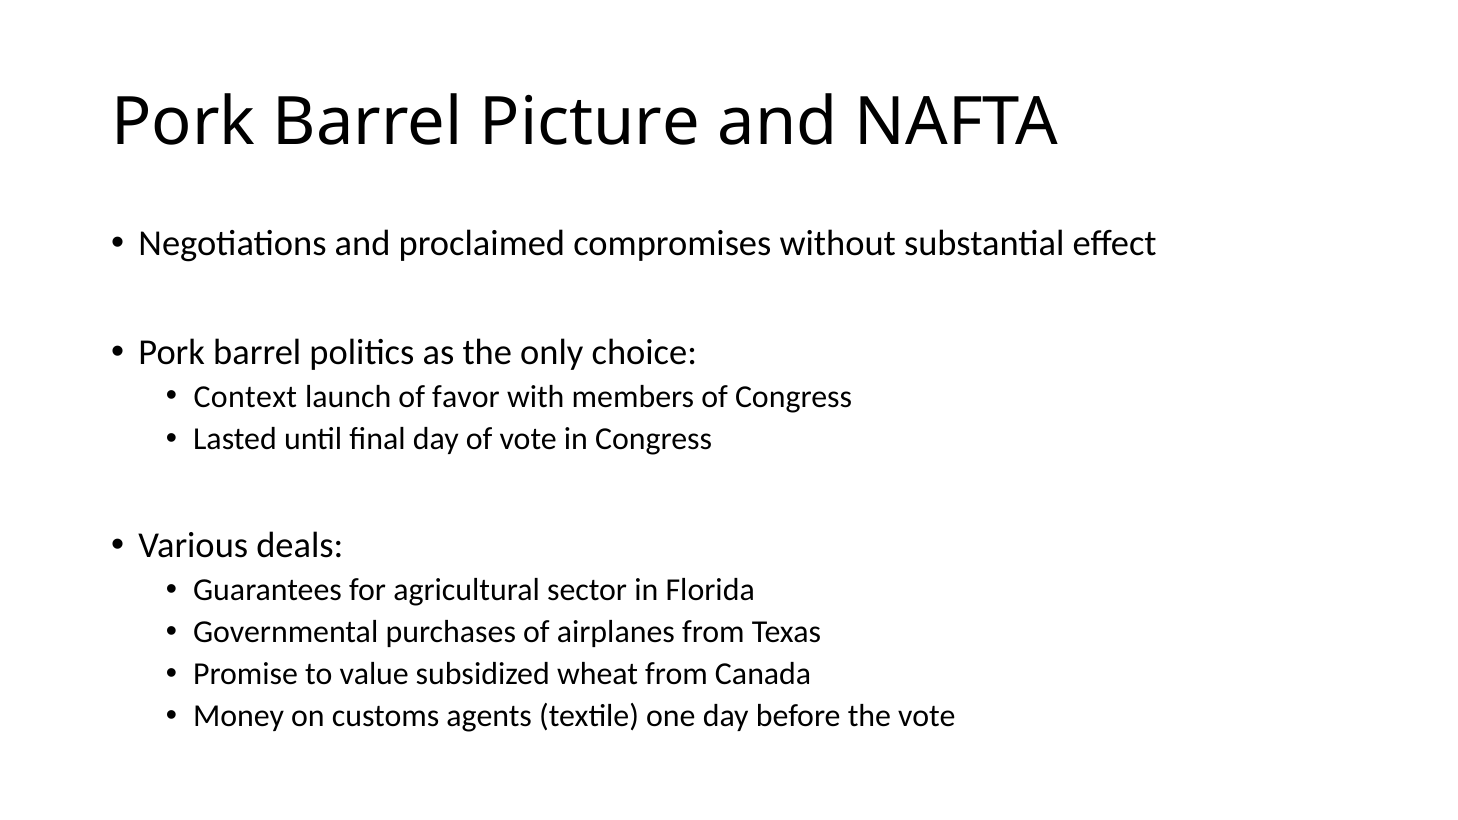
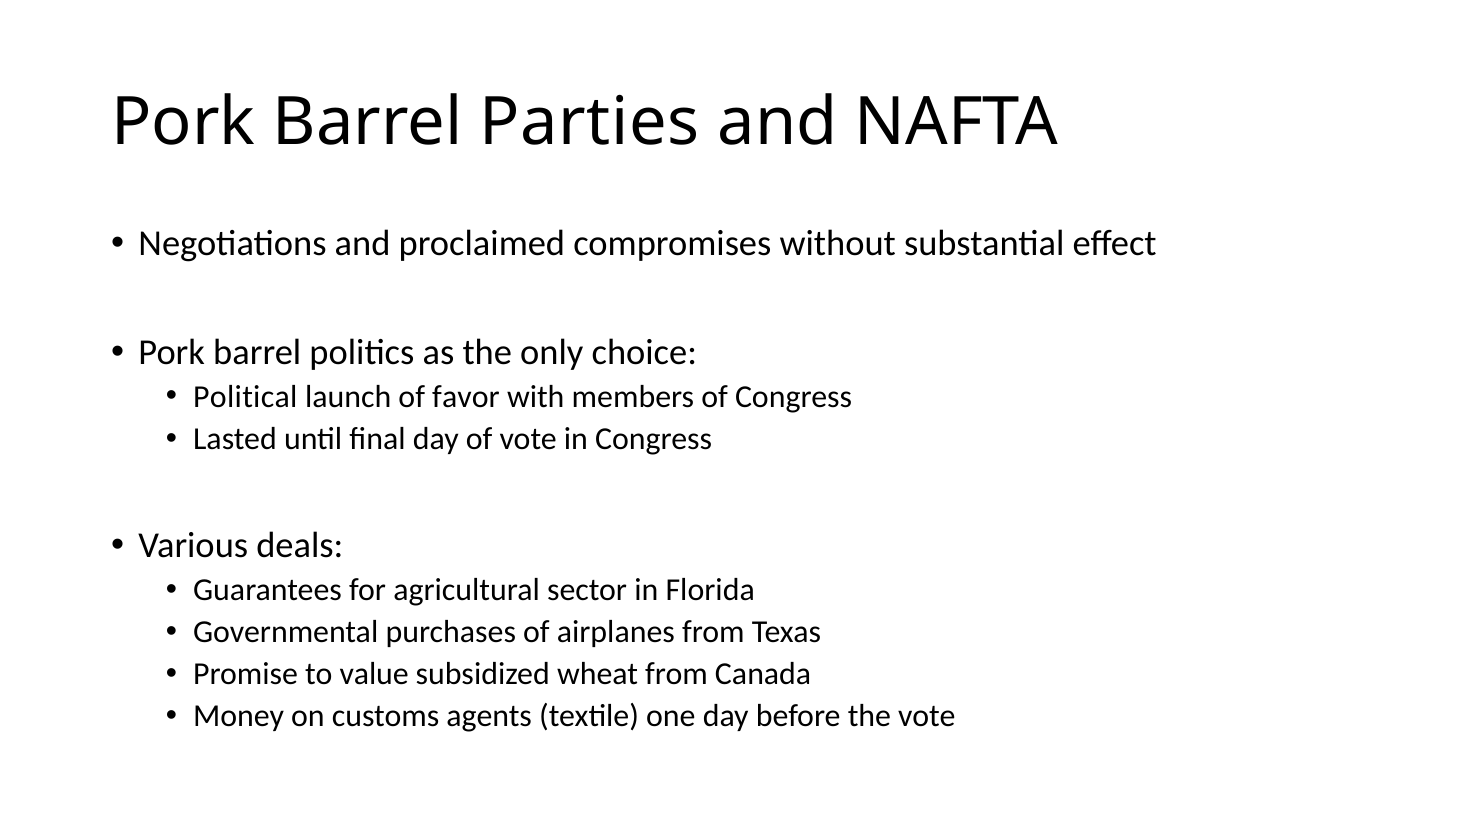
Picture: Picture -> Parties
Context: Context -> Political
